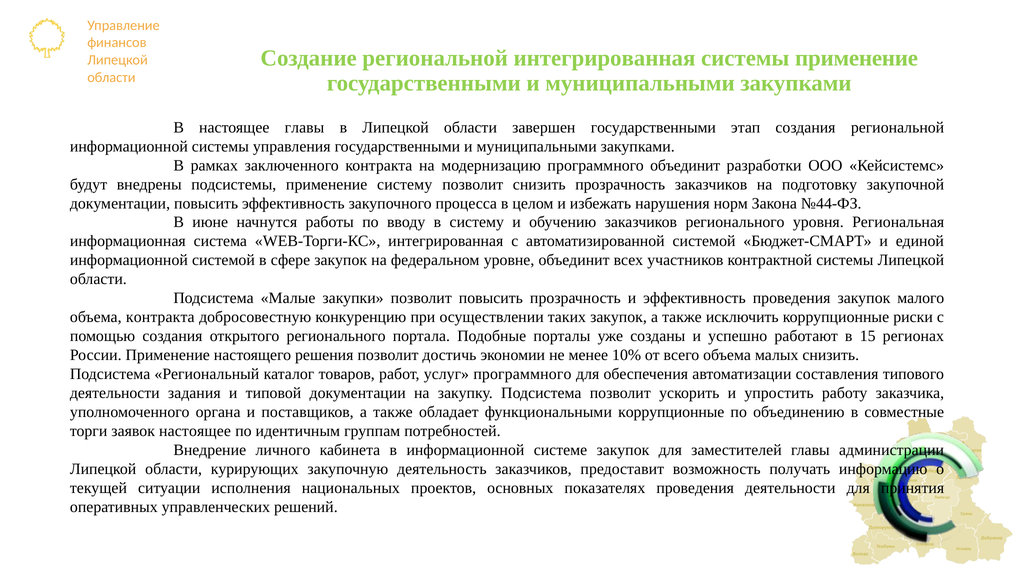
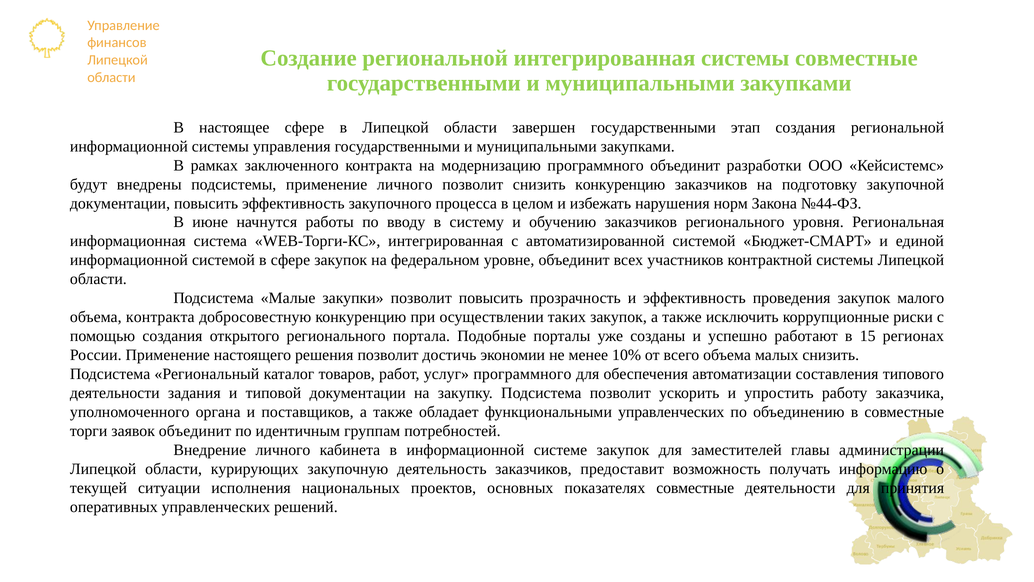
системы применение: применение -> совместные
настоящее главы: главы -> сфере
применение систему: систему -> личного
снизить прозрачность: прозрачность -> конкуренцию
функциональными коррупционные: коррупционные -> управленческих
заявок настоящее: настоящее -> объединит
показателях проведения: проведения -> совместные
